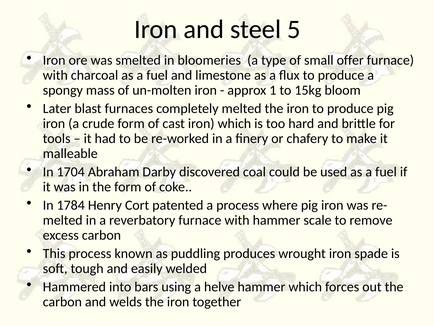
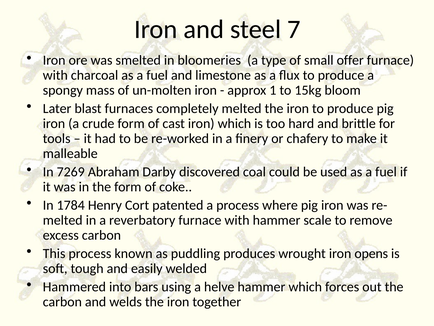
5: 5 -> 7
1704: 1704 -> 7269
spade: spade -> opens
